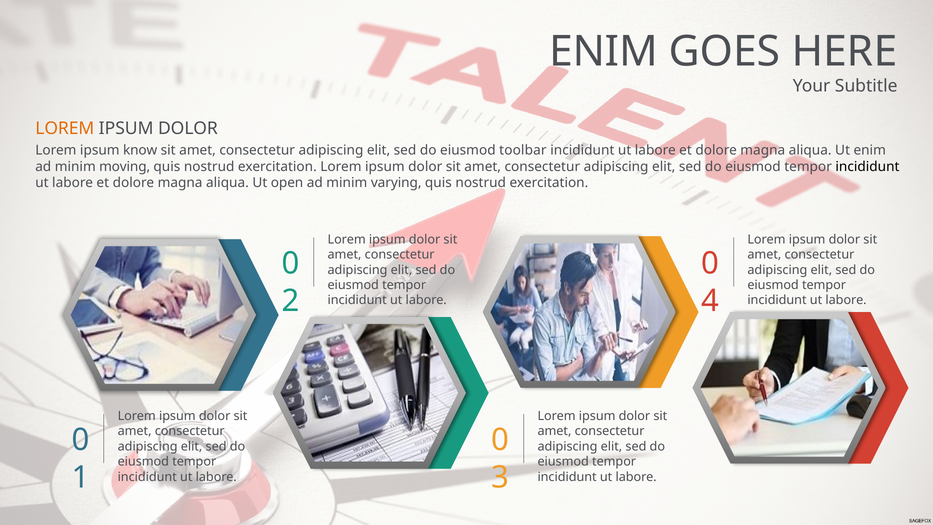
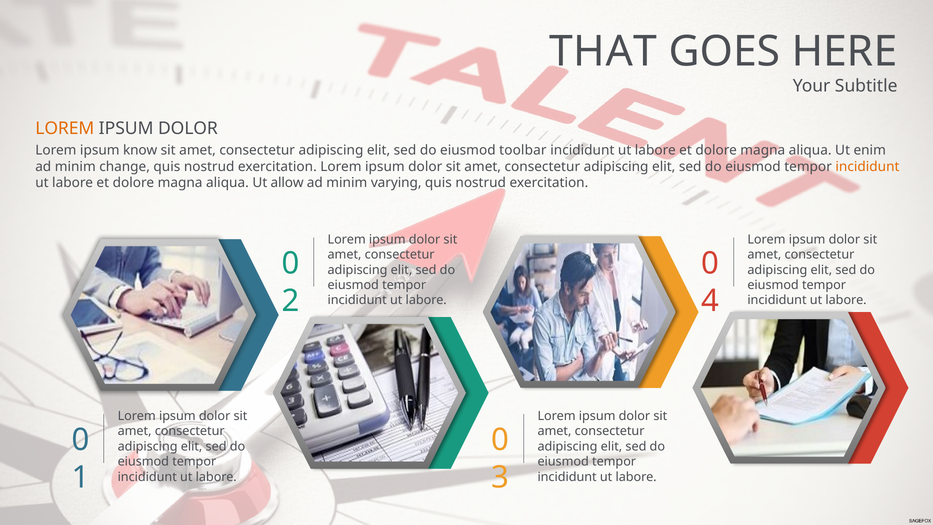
ENIM at (604, 52): ENIM -> THAT
moving: moving -> change
incididunt at (867, 167) colour: black -> orange
open: open -> allow
